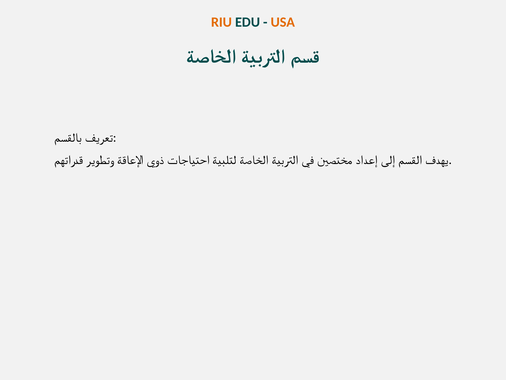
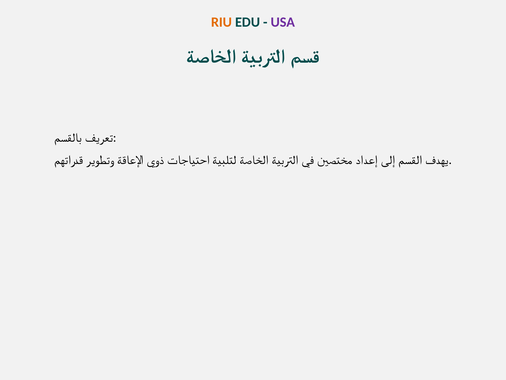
USA colour: orange -> purple
